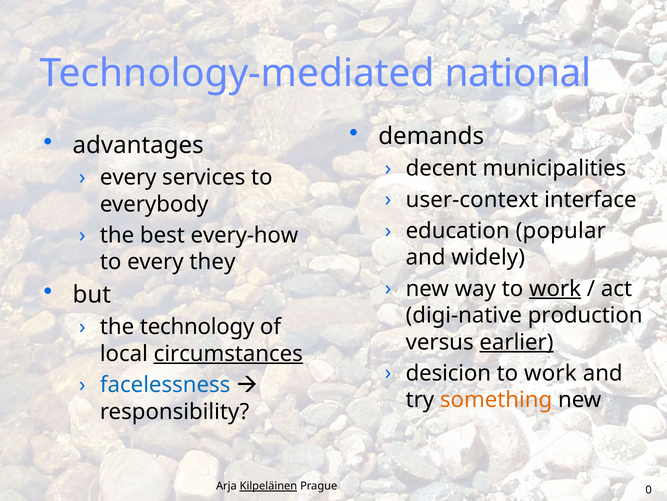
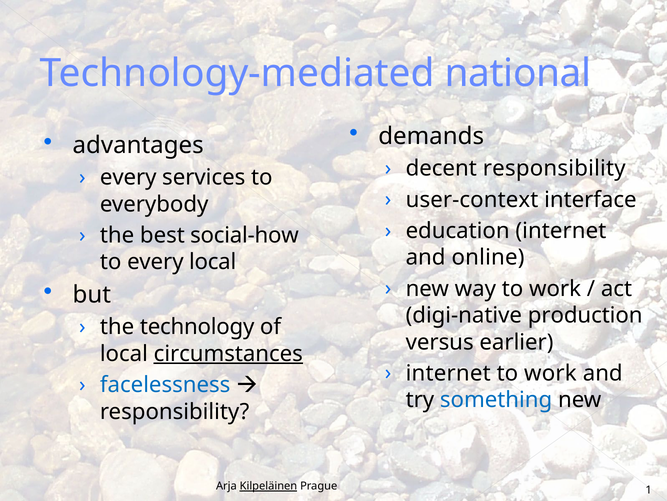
decent municipalities: municipalities -> responsibility
education popular: popular -> internet
every-how: every-how -> social-how
widely: widely -> online
every they: they -> local
work at (555, 288) underline: present -> none
earlier underline: present -> none
desicion at (448, 373): desicion -> internet
something colour: orange -> blue
0: 0 -> 1
